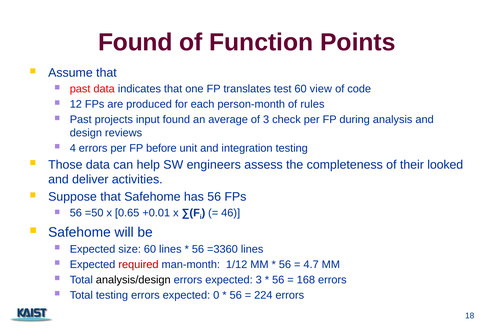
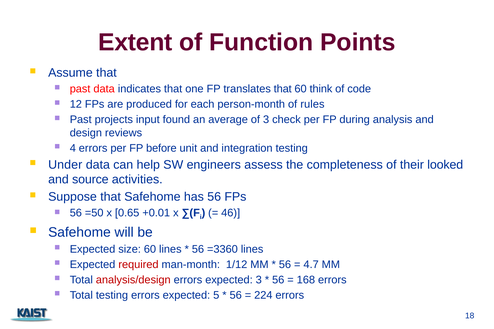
Found at (135, 42): Found -> Extent
translates test: test -> that
view: view -> think
Those: Those -> Under
deliver: deliver -> source
analysis/design colour: black -> red
0: 0 -> 5
